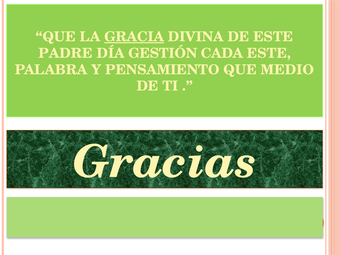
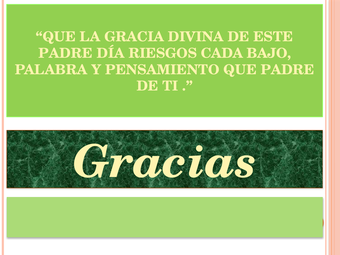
GRACIA underline: present -> none
GESTIÓN: GESTIÓN -> RIESGOS
CADA ESTE: ESTE -> BAJO
QUE MEDIO: MEDIO -> PADRE
